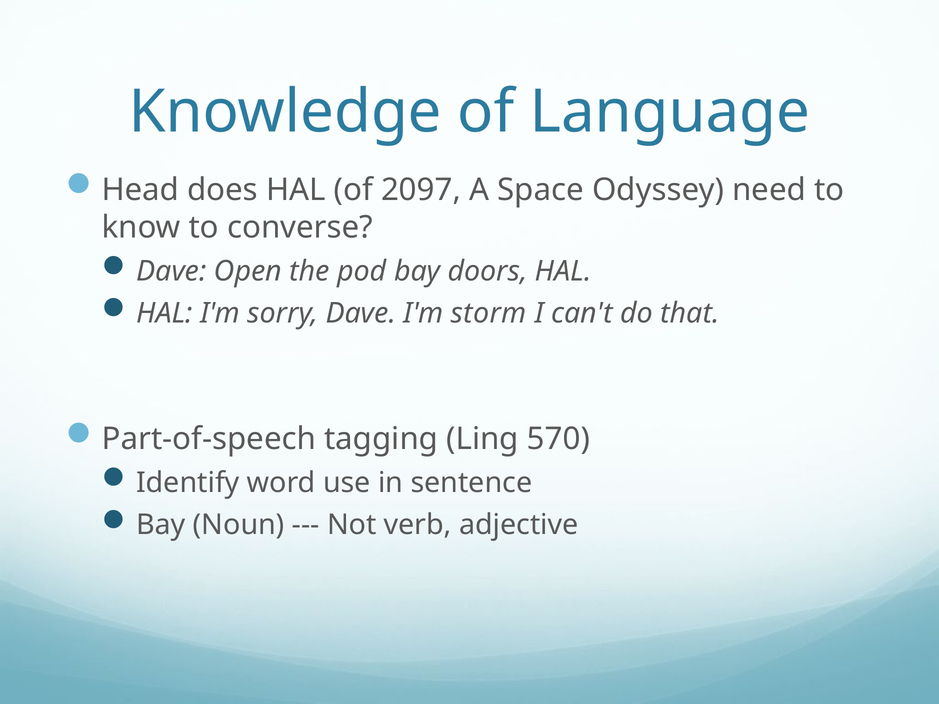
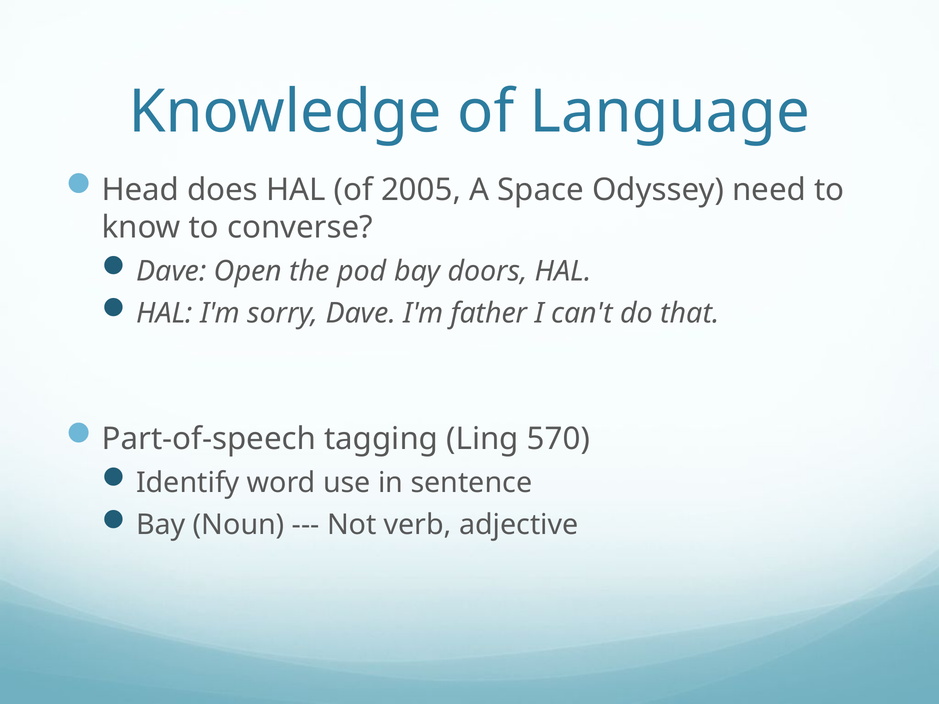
2097: 2097 -> 2005
storm: storm -> father
